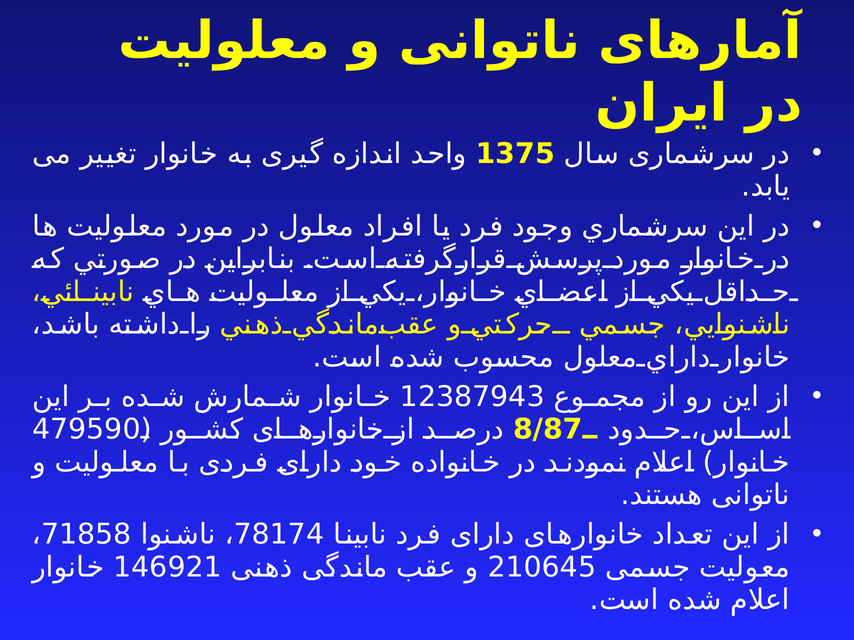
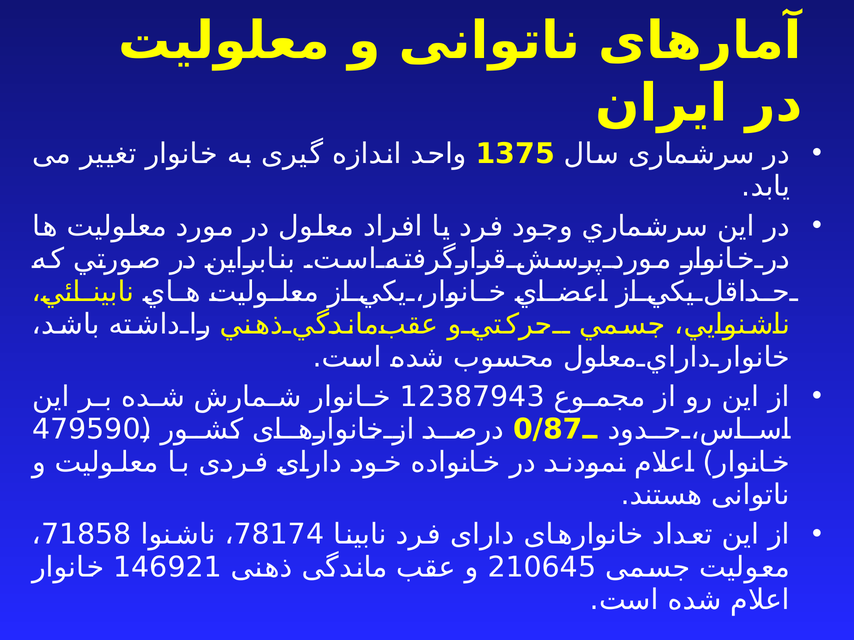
8/87: 8/87 -> 0/87
